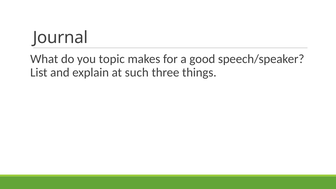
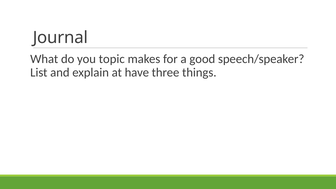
such: such -> have
